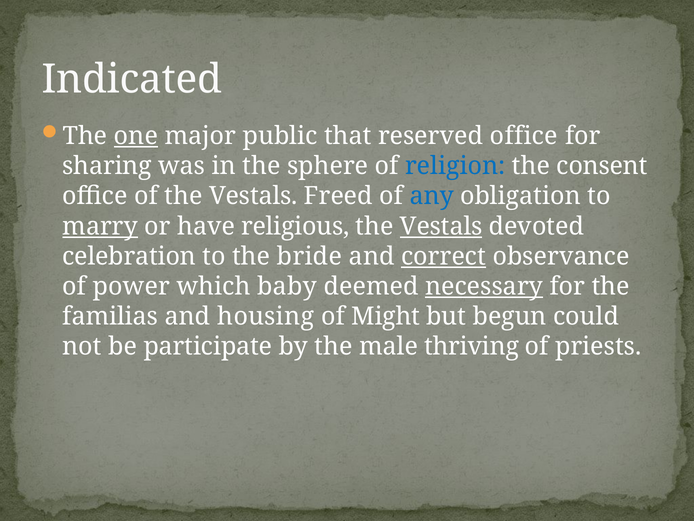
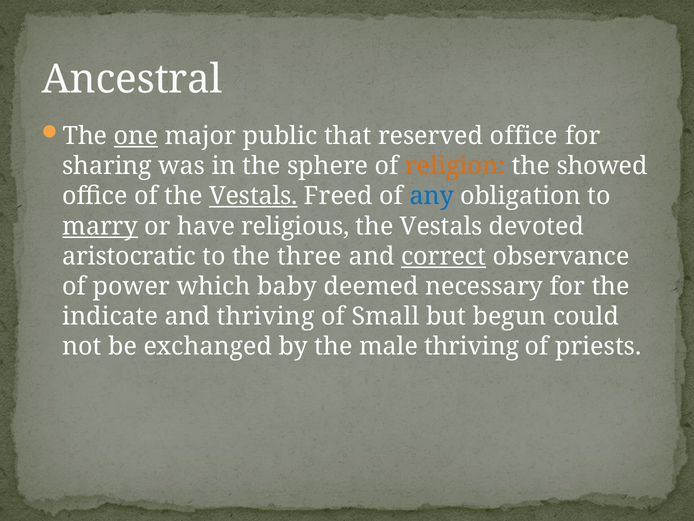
Indicated: Indicated -> Ancestral
religion colour: blue -> orange
consent: consent -> showed
Vestals at (253, 196) underline: none -> present
Vestals at (441, 226) underline: present -> none
celebration: celebration -> aristocratic
bride: bride -> three
necessary underline: present -> none
familias: familias -> indicate
and housing: housing -> thriving
Might: Might -> Small
participate: participate -> exchanged
